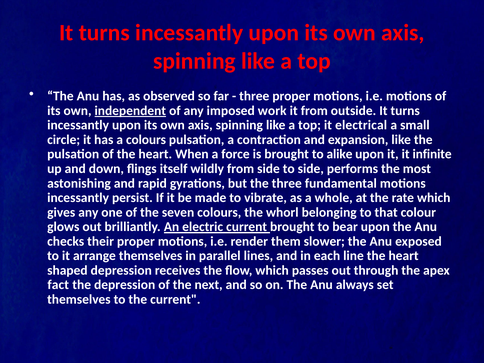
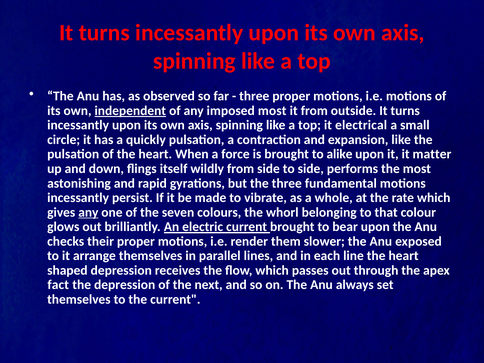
imposed work: work -> most
a colours: colours -> quickly
infinite: infinite -> matter
any at (88, 212) underline: none -> present
